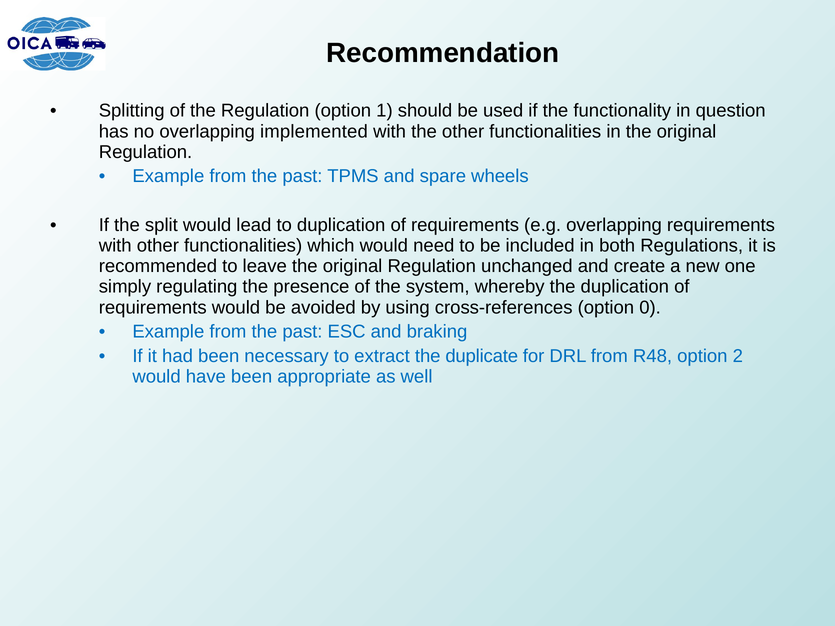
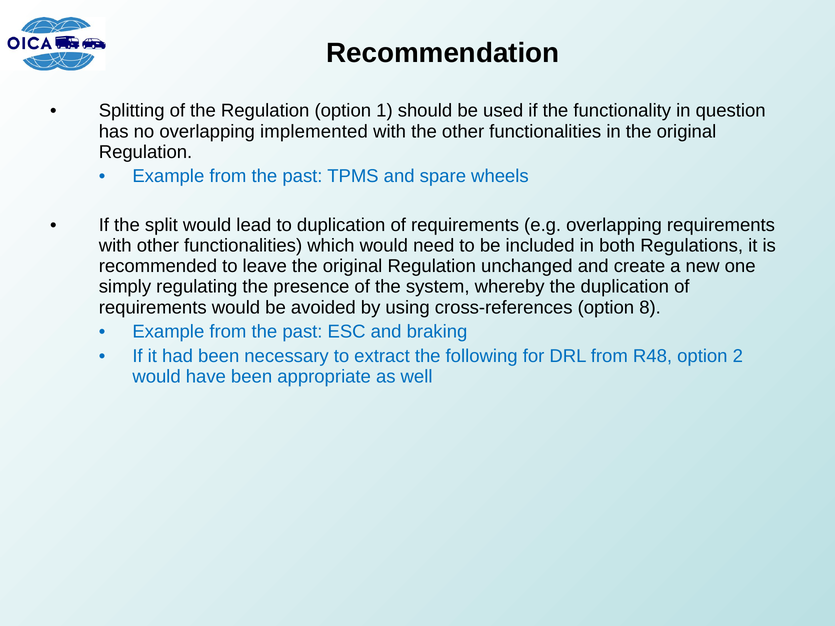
0: 0 -> 8
duplicate: duplicate -> following
